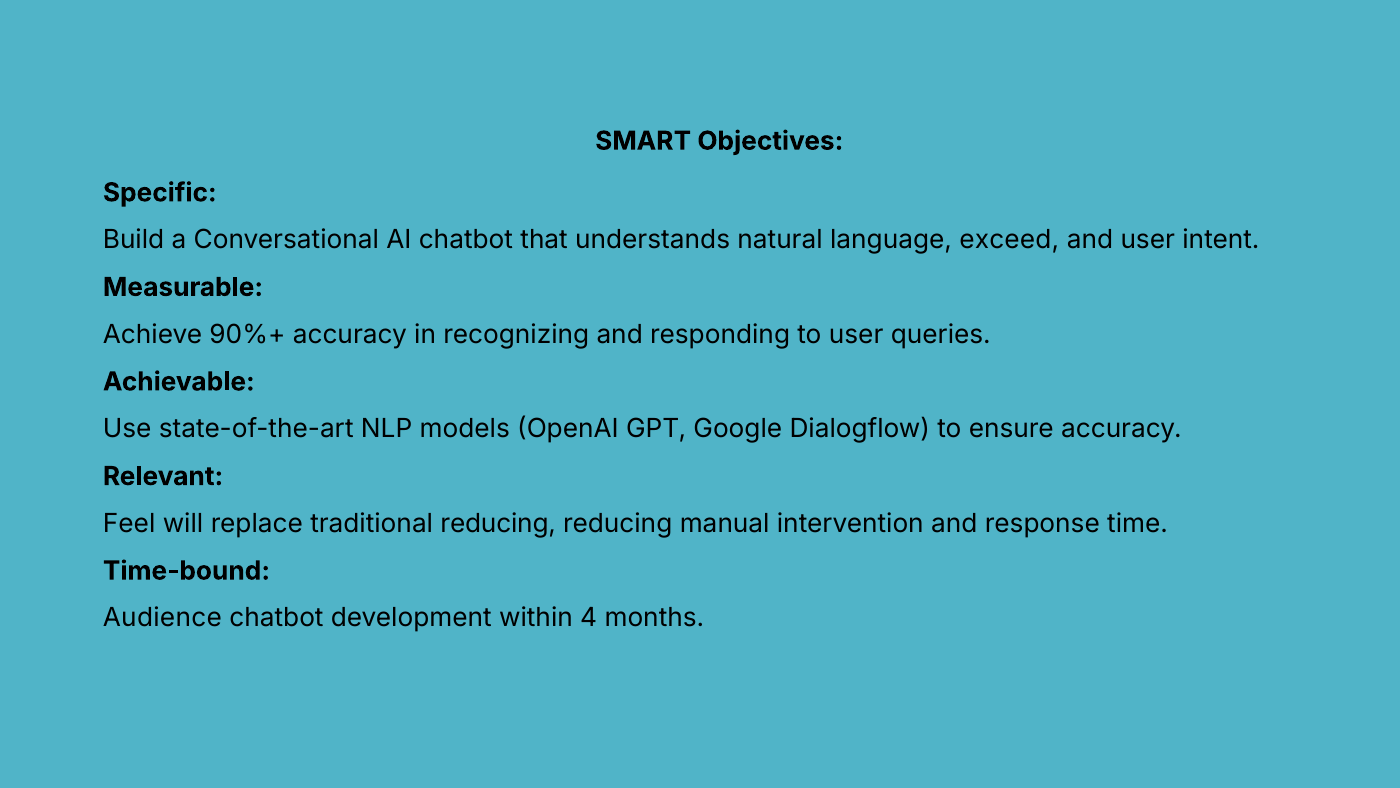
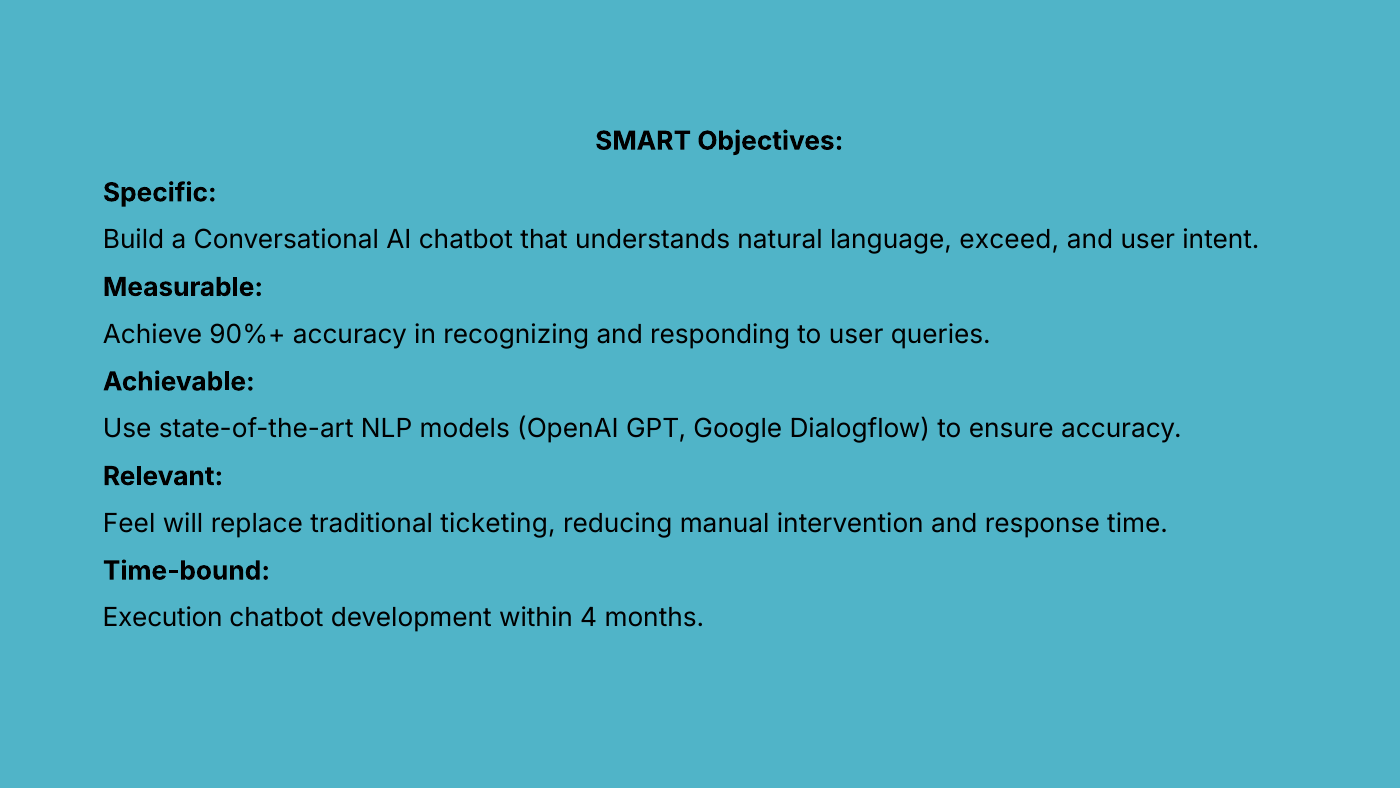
traditional reducing: reducing -> ticketing
Audience: Audience -> Execution
